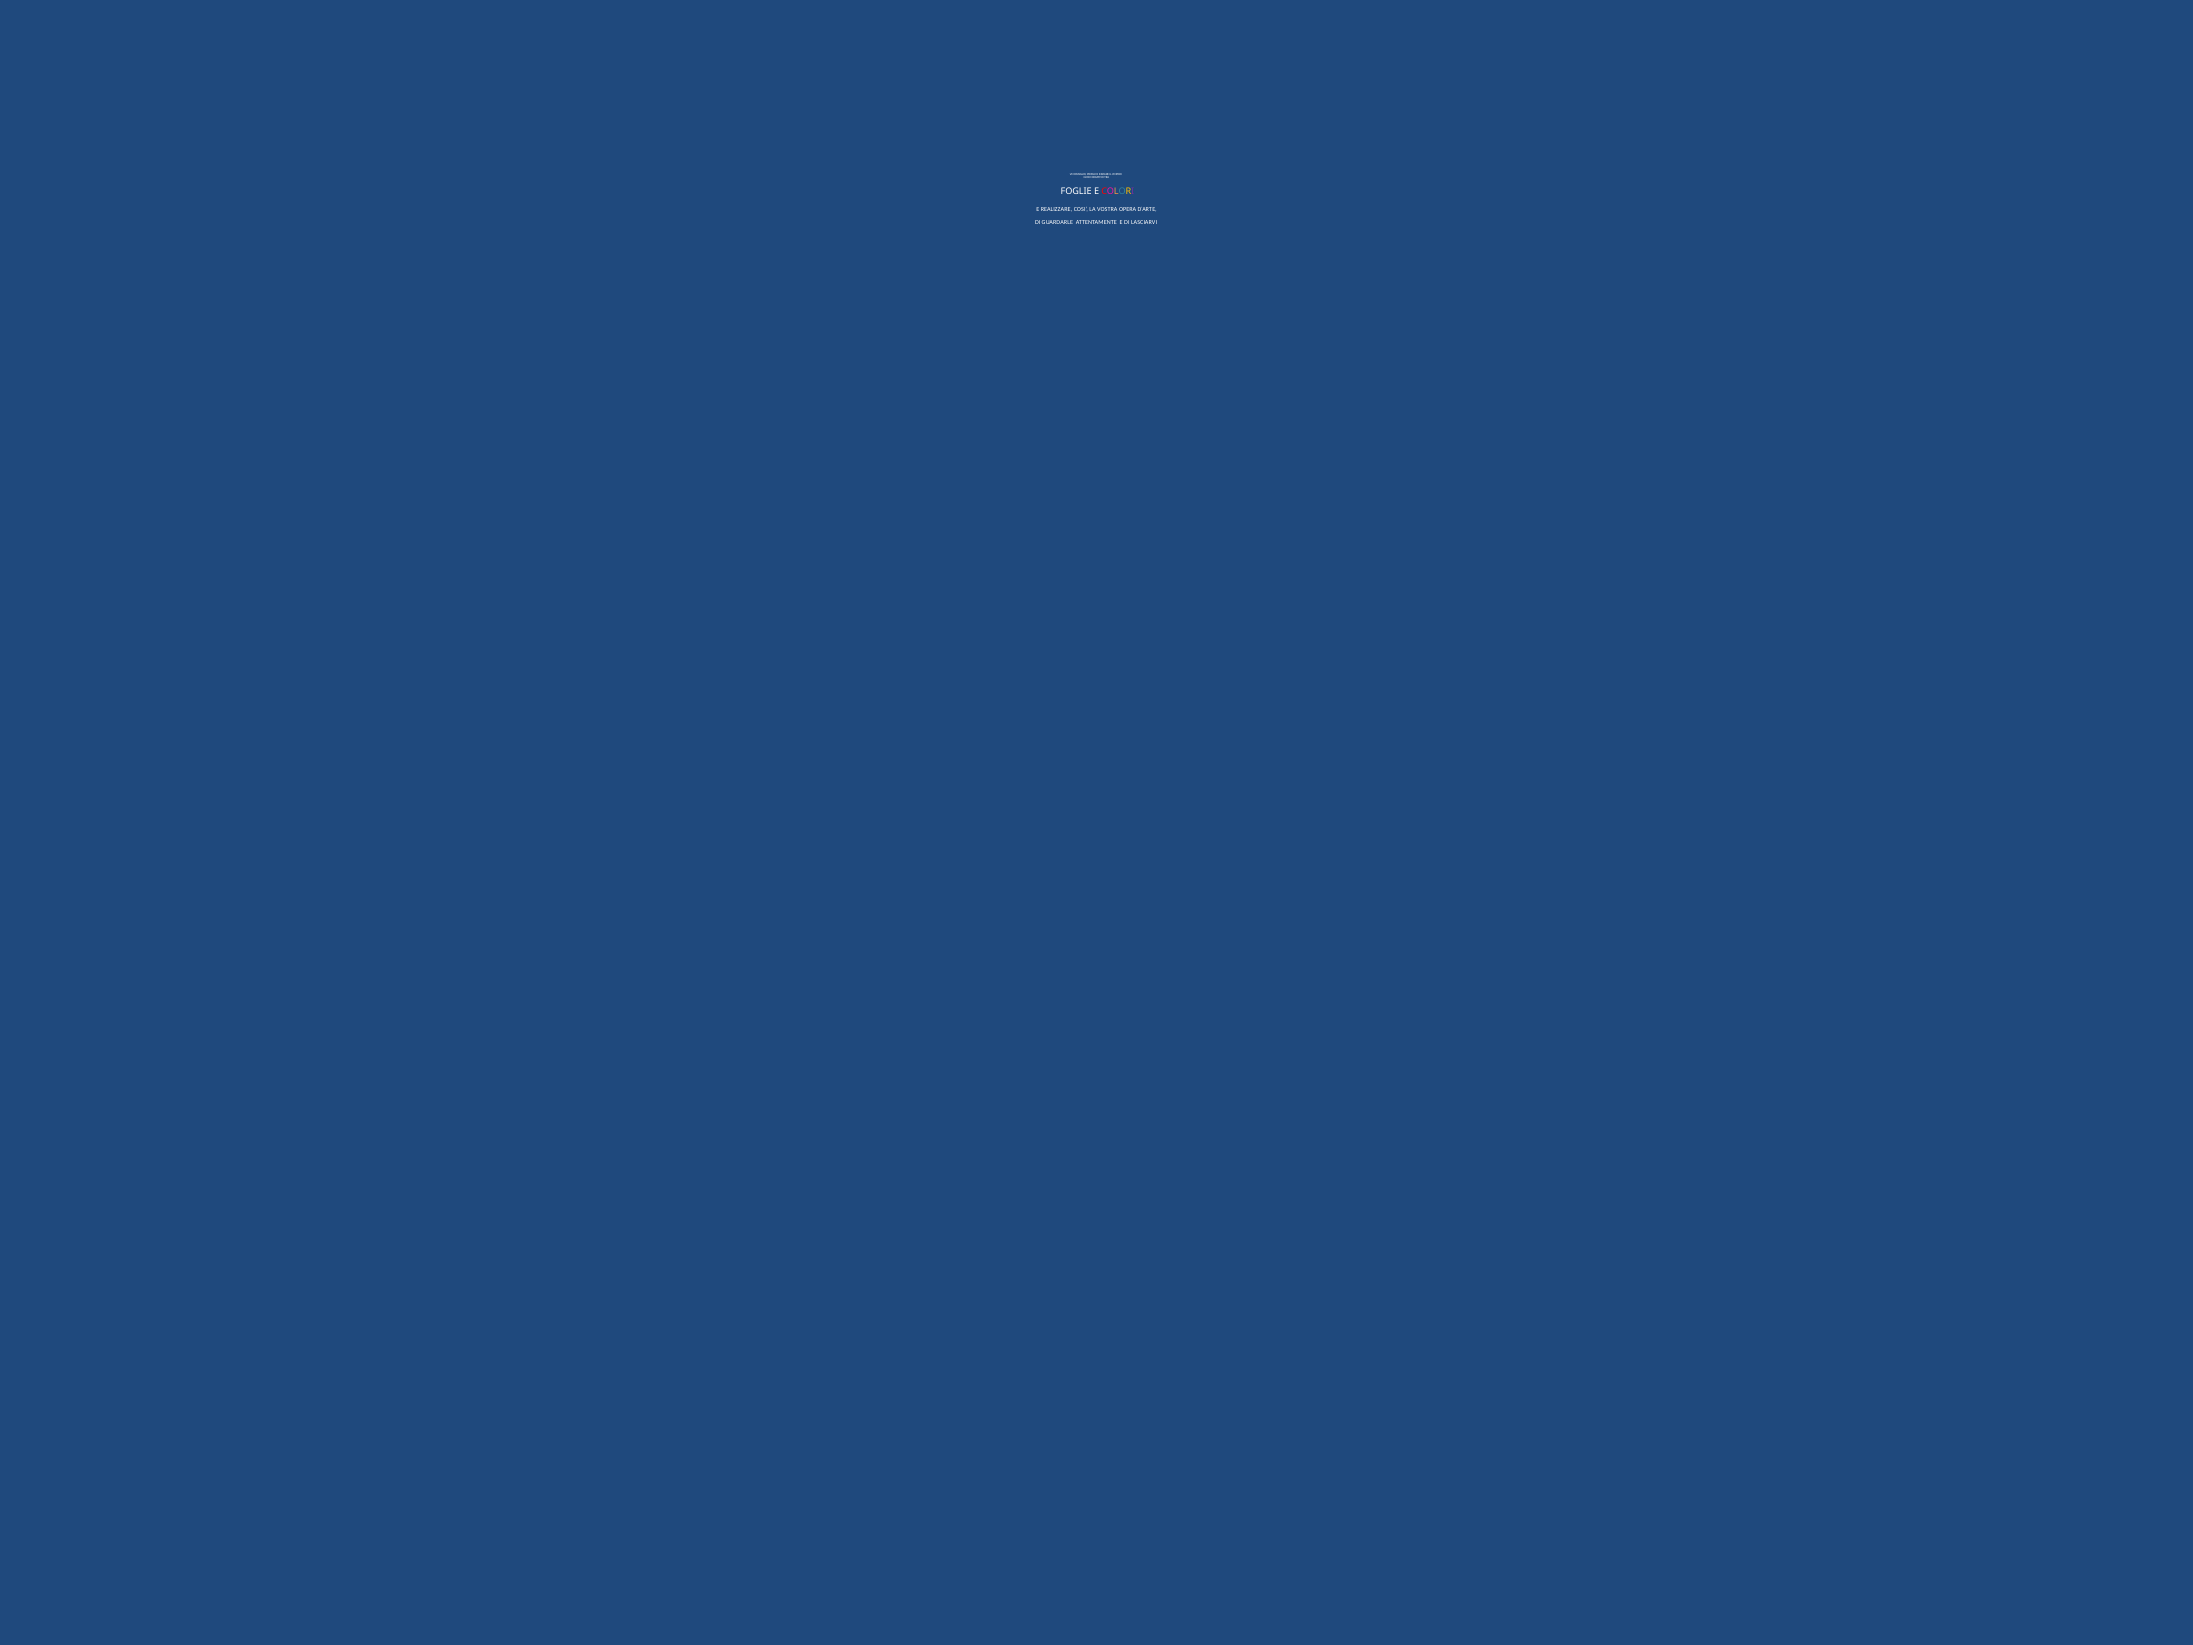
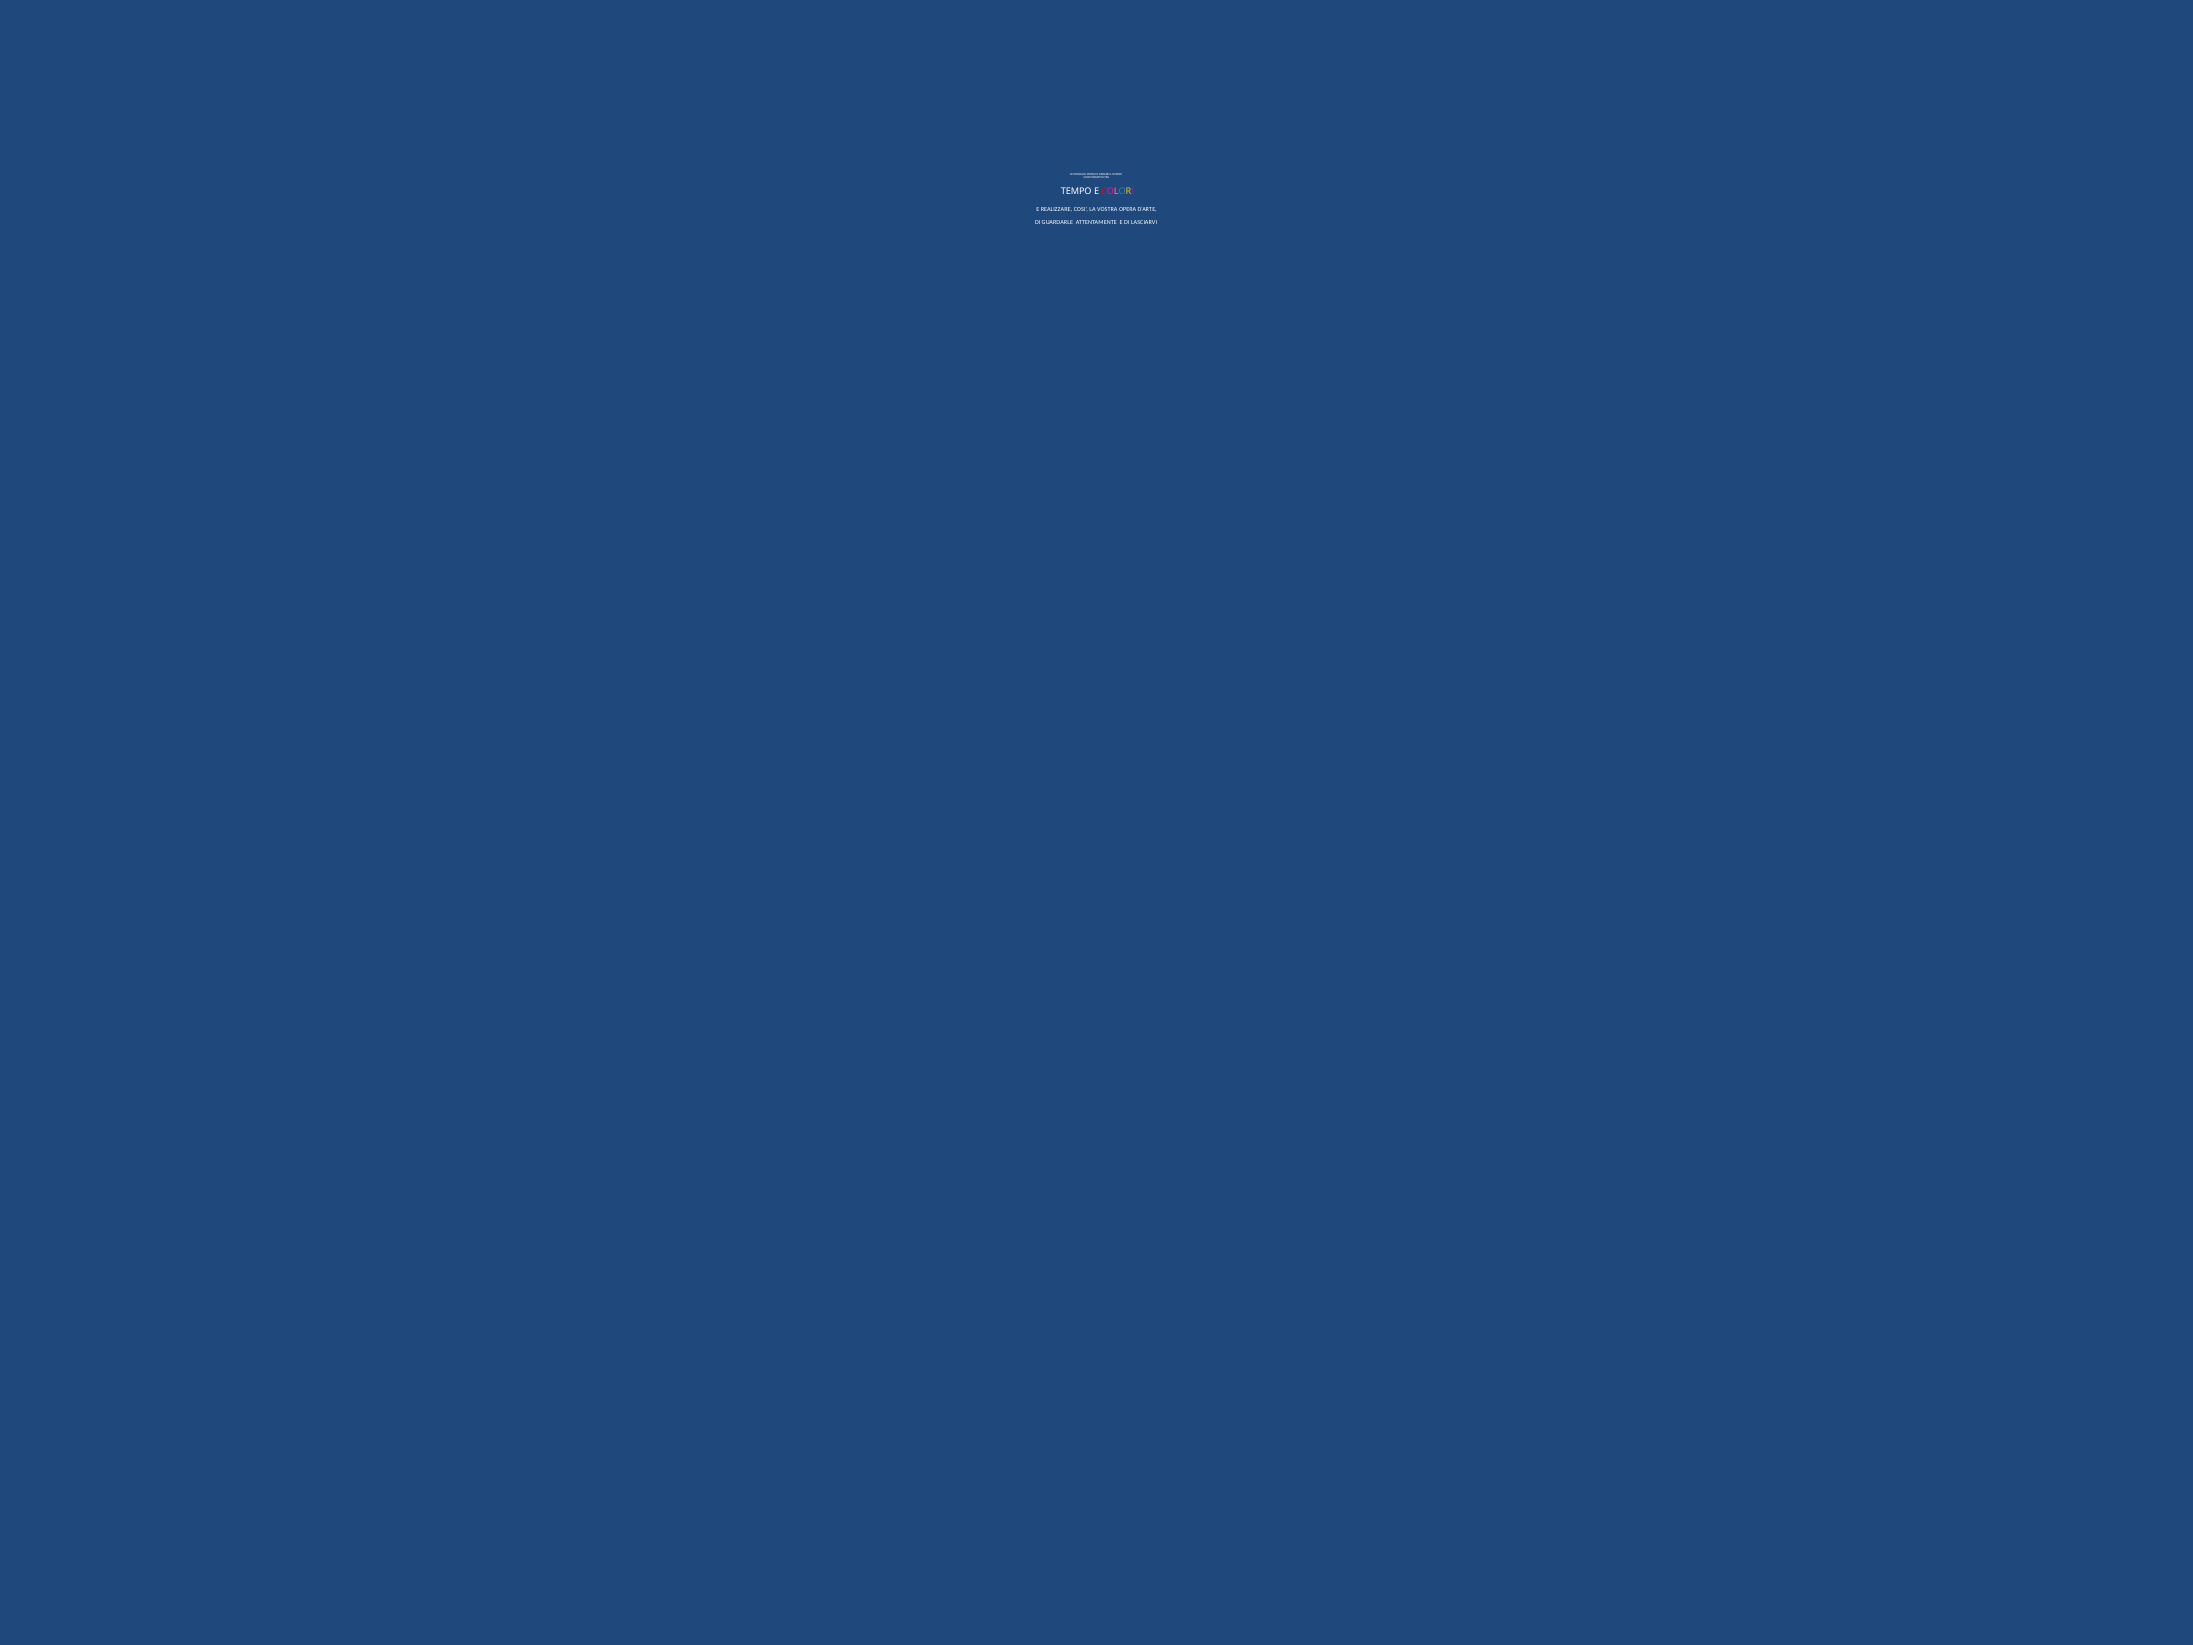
FOGLIE: FOGLIE -> TEMPO
